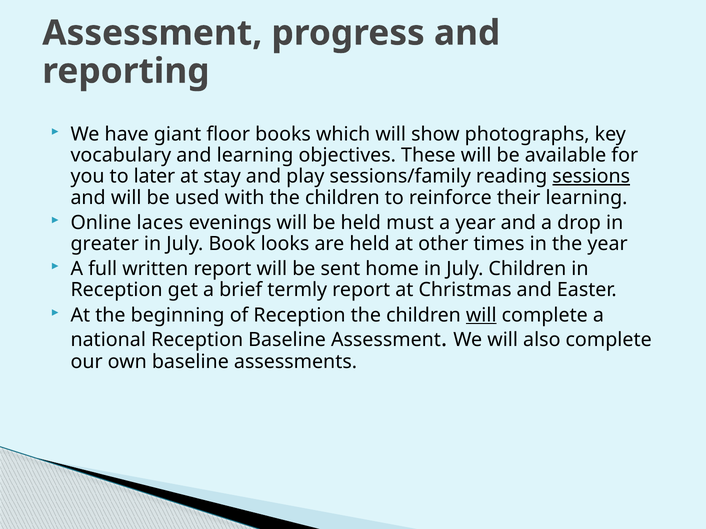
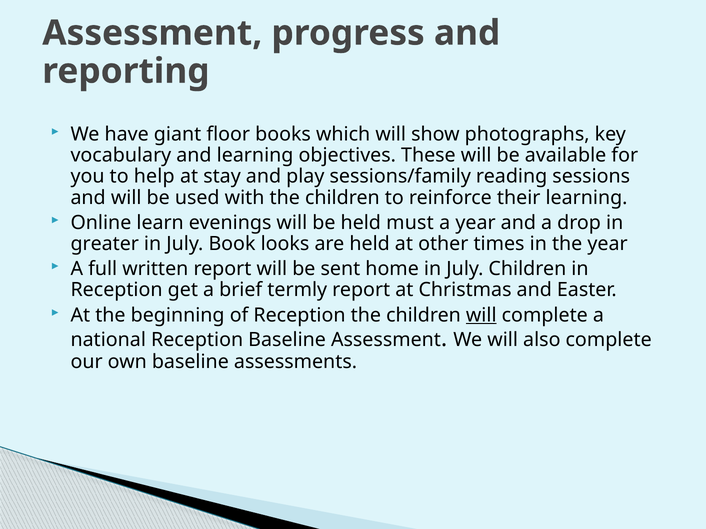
later: later -> help
sessions underline: present -> none
laces: laces -> learn
